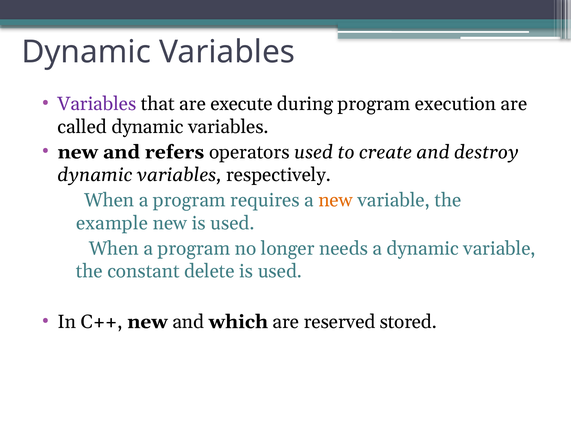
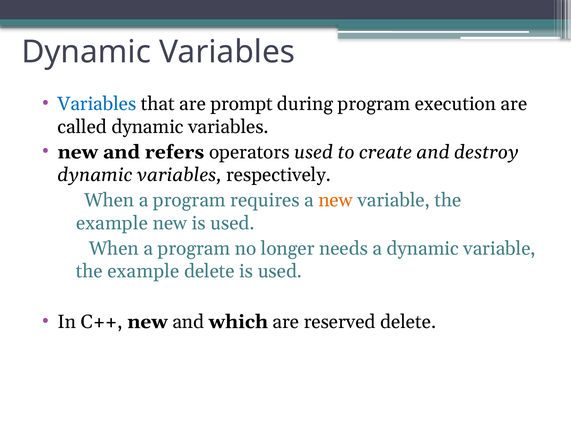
Variables at (97, 104) colour: purple -> blue
execute: execute -> prompt
constant at (143, 271): constant -> example
reserved stored: stored -> delete
